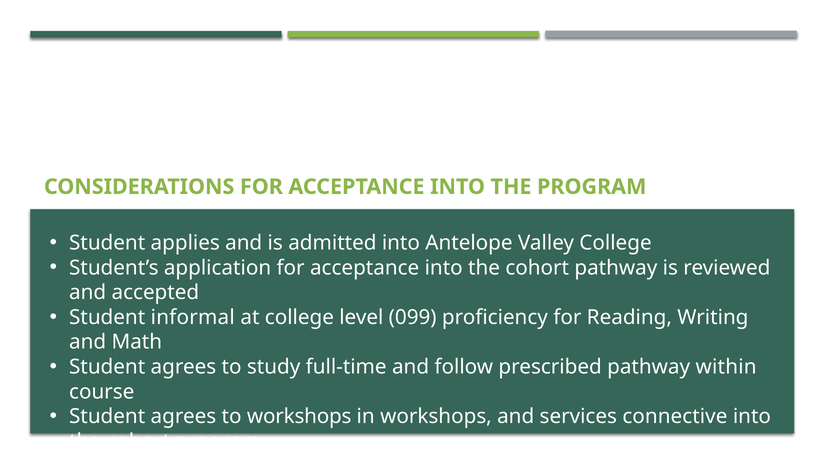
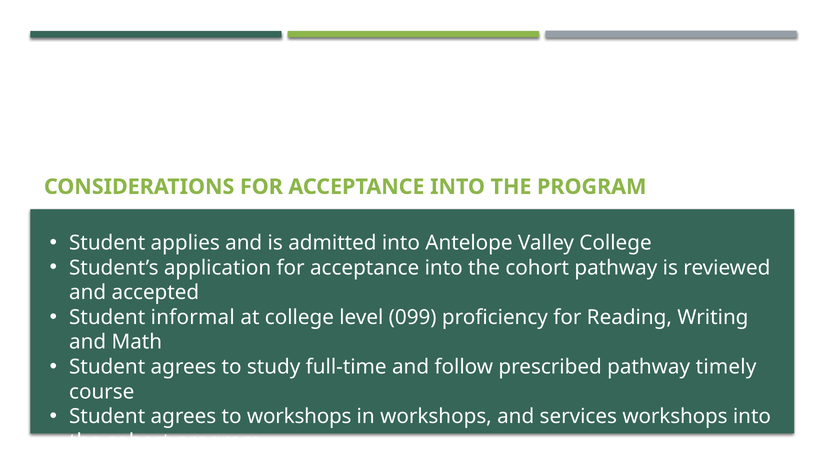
within: within -> timely
services connective: connective -> workshops
